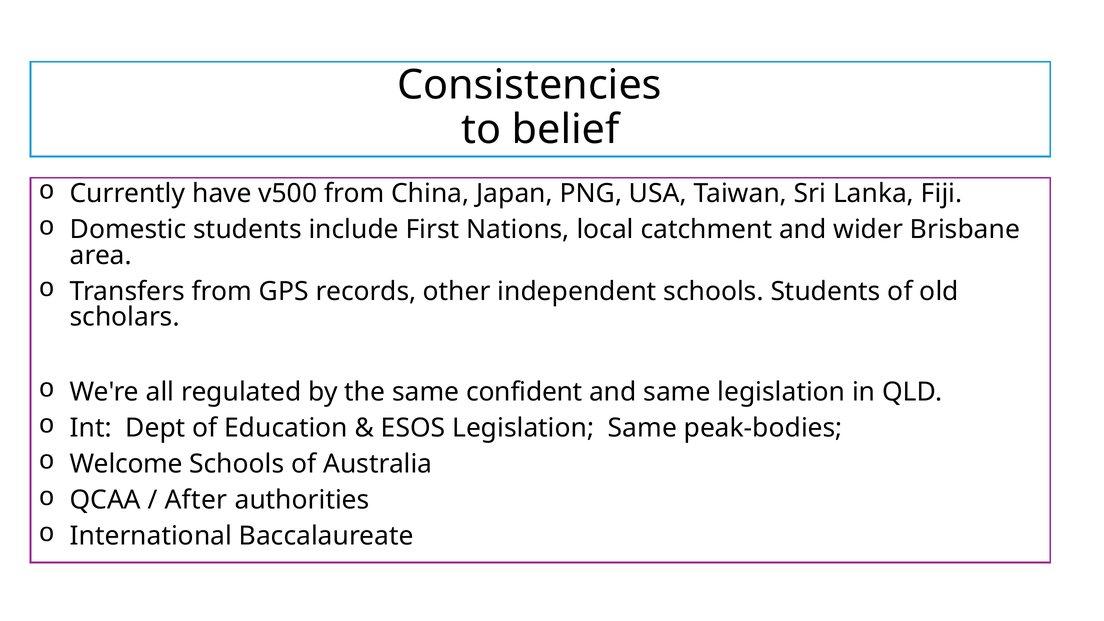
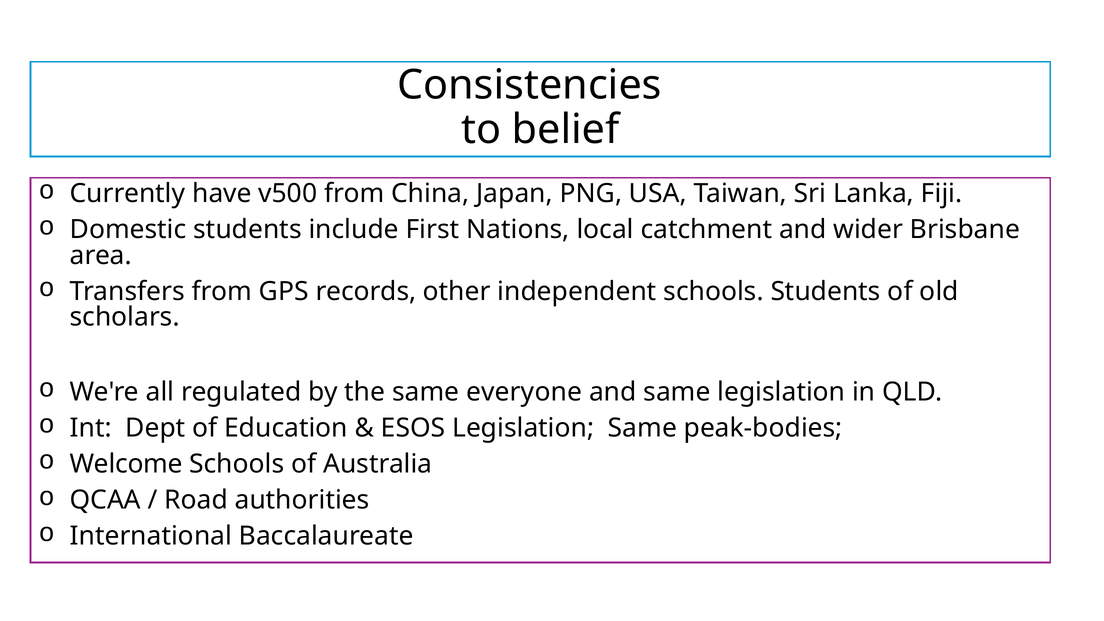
confident: confident -> everyone
After: After -> Road
